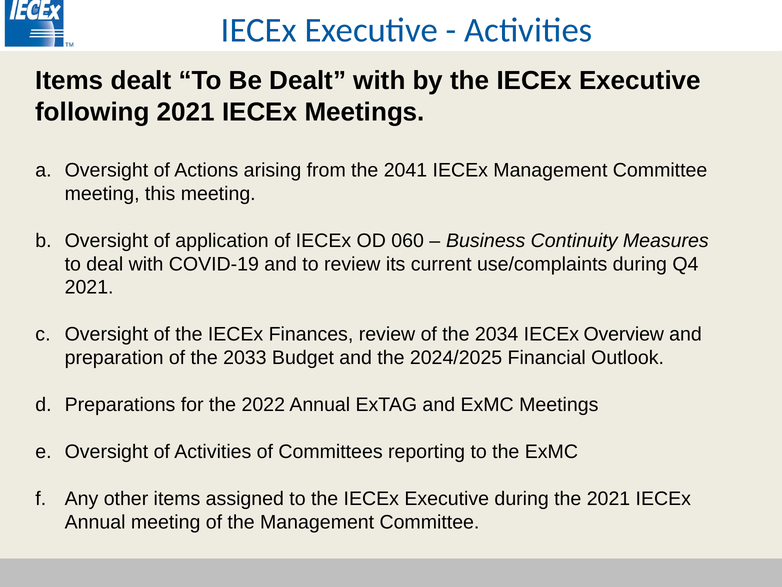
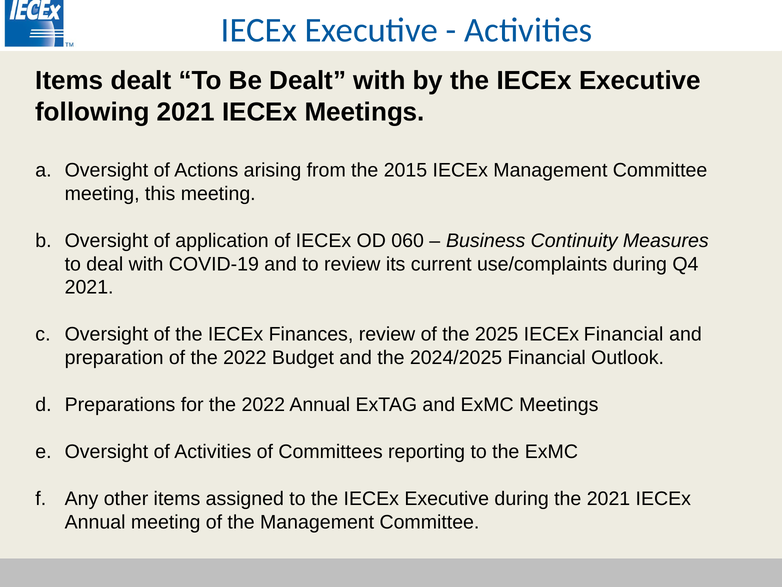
2041: 2041 -> 2015
2034: 2034 -> 2025
IECEx Overview: Overview -> Financial
of the 2033: 2033 -> 2022
